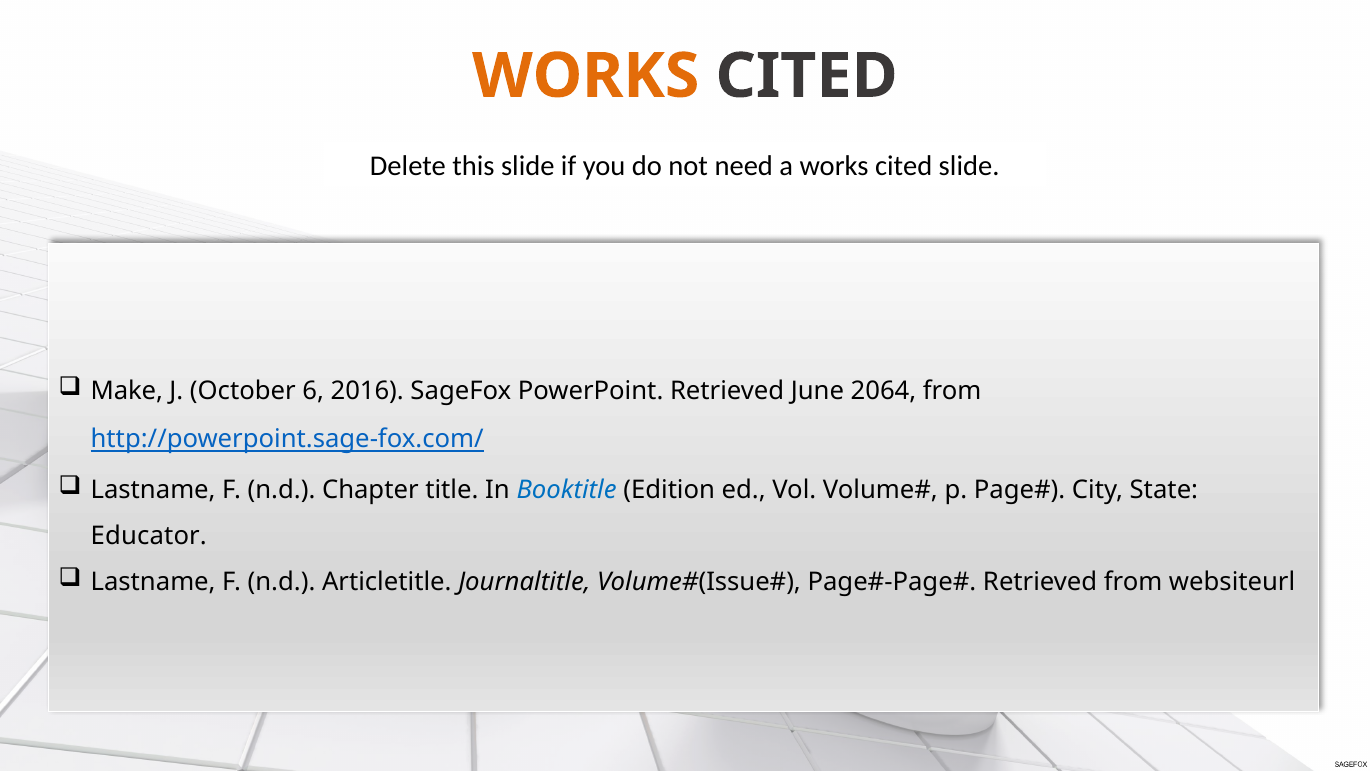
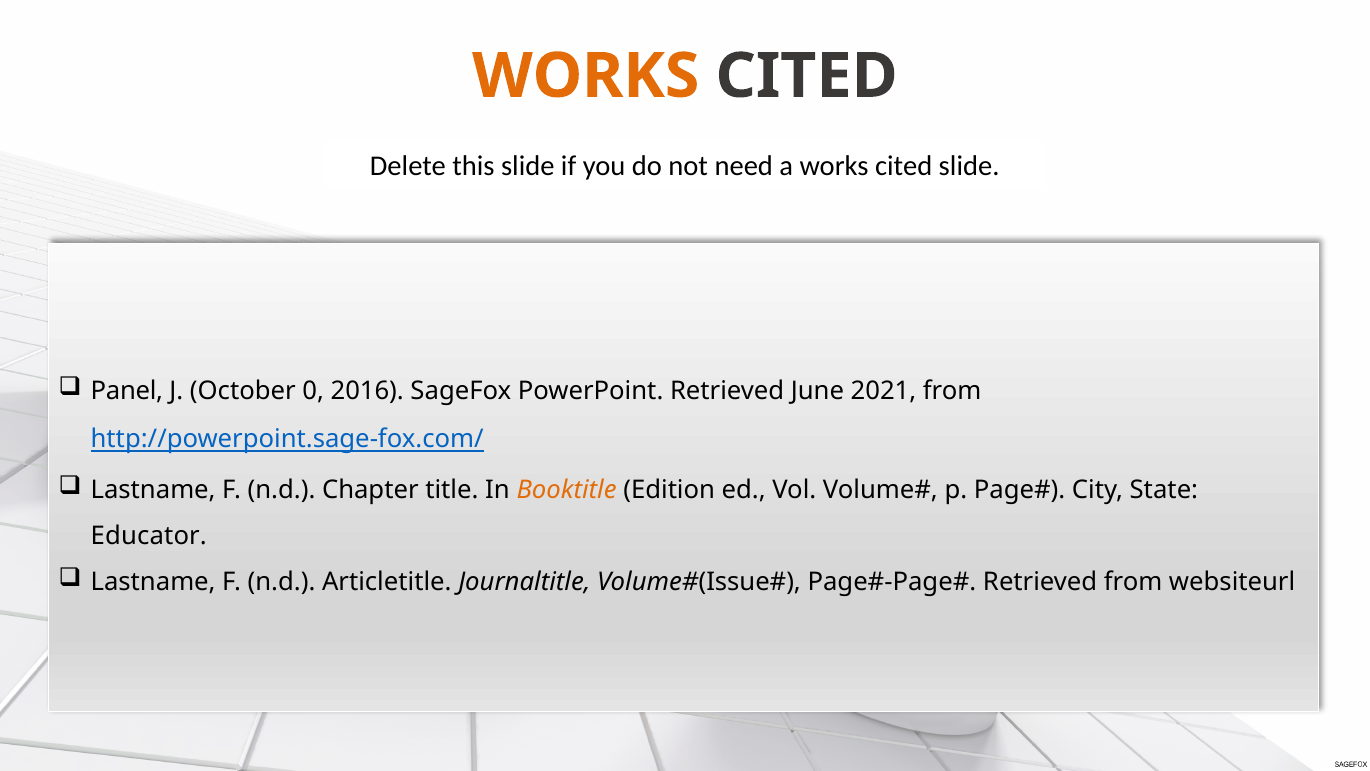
Make: Make -> Panel
6: 6 -> 0
2064: 2064 -> 2021
Booktitle colour: blue -> orange
